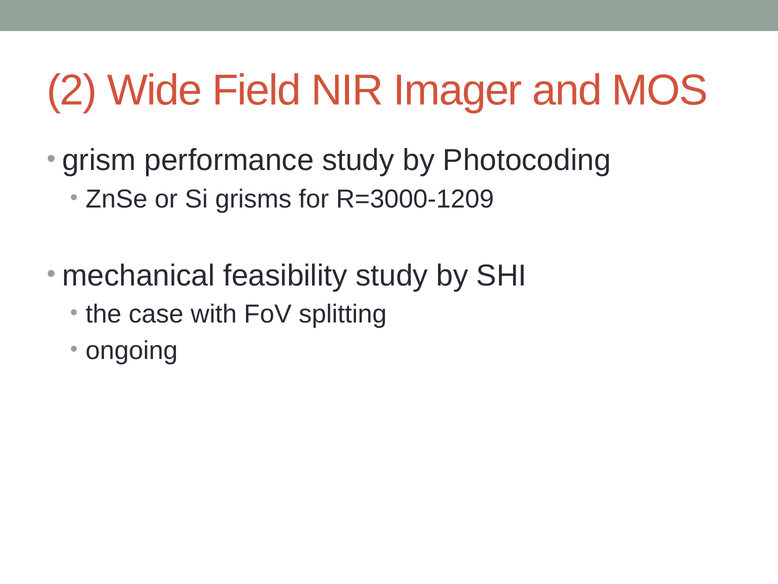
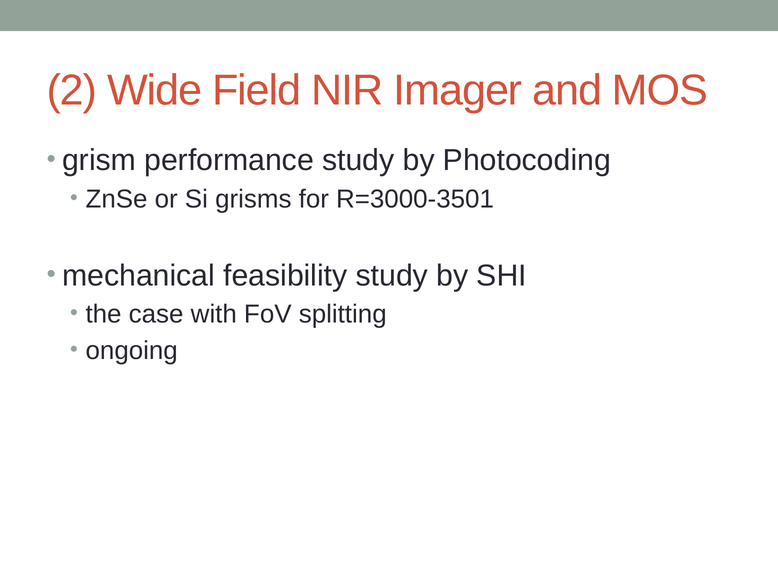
R=3000-1209: R=3000-1209 -> R=3000-3501
